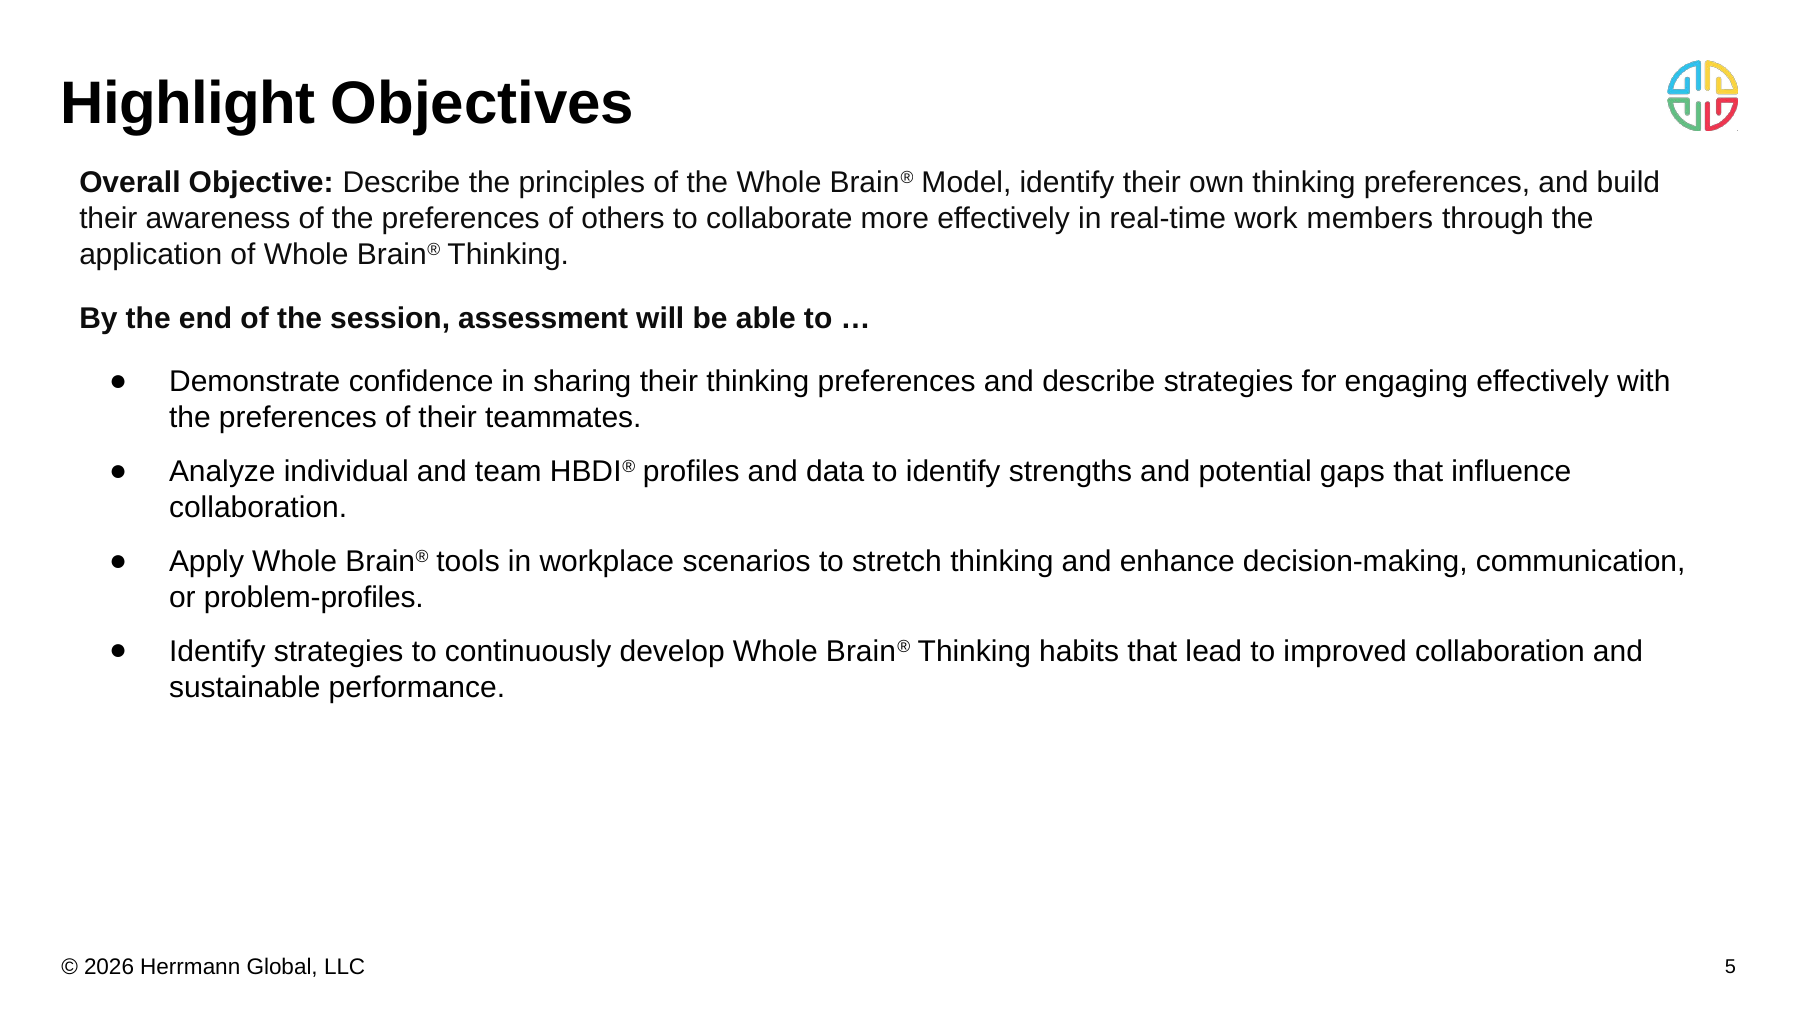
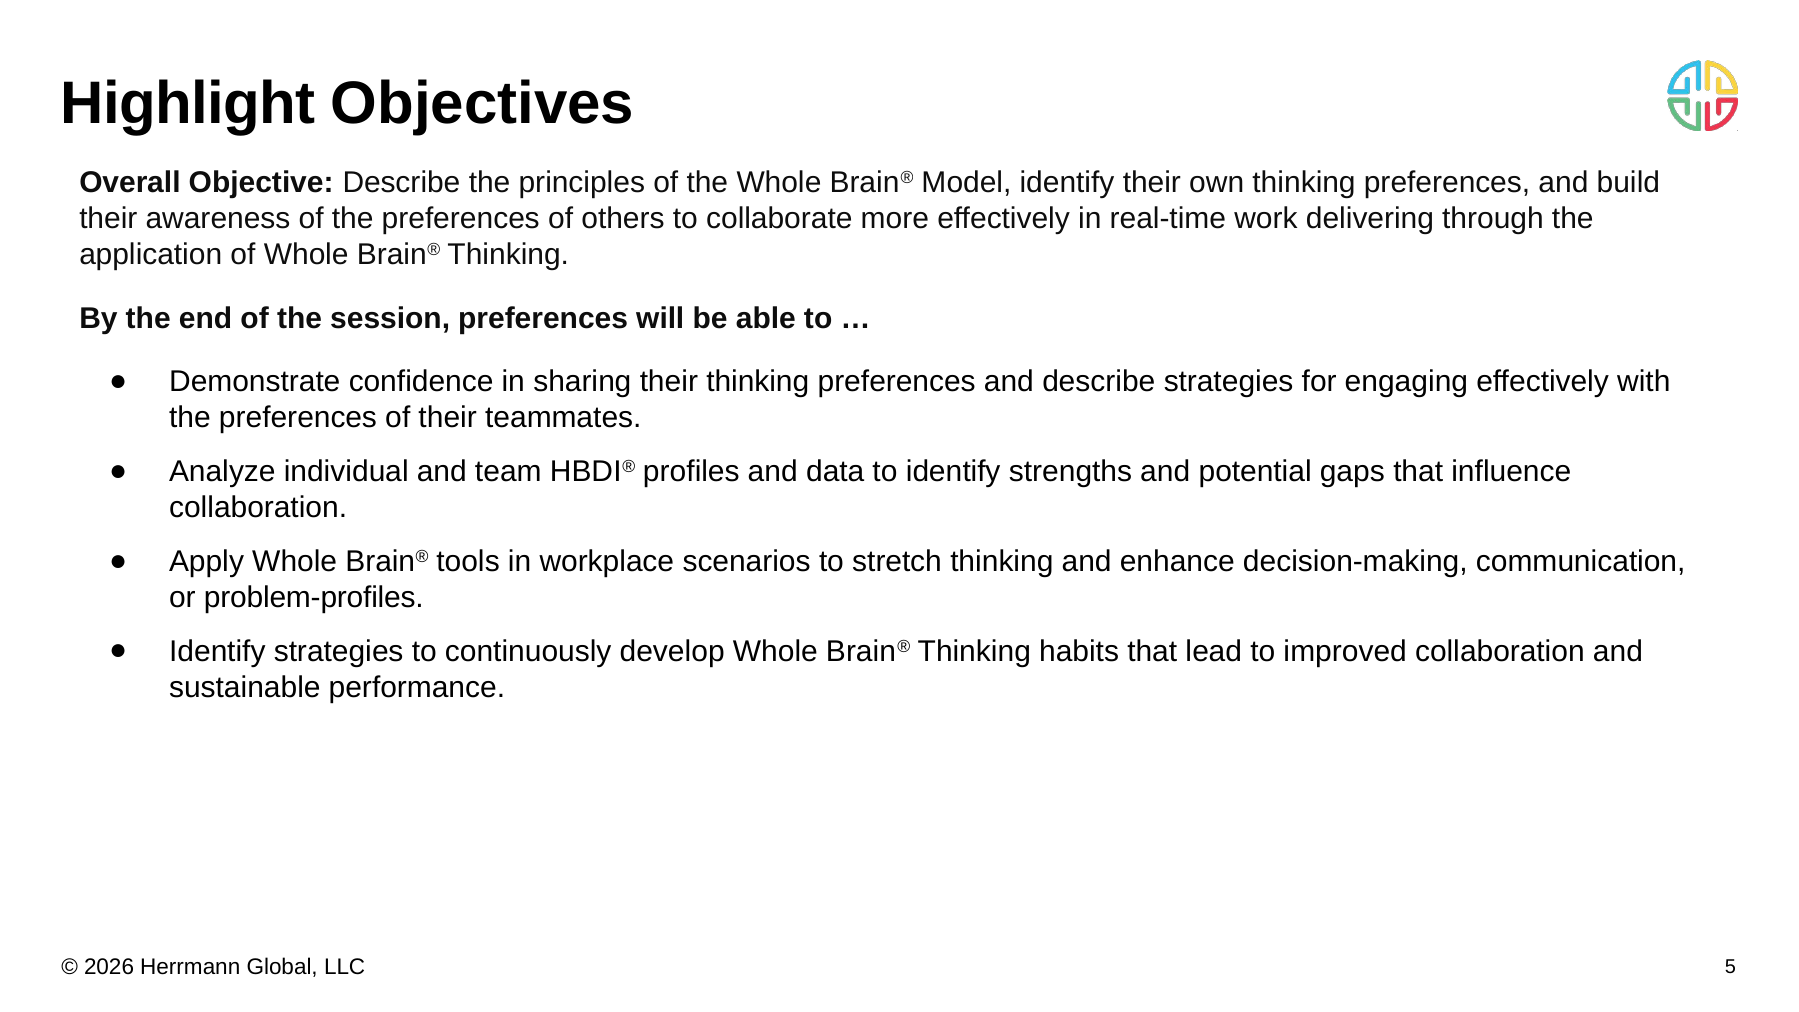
members: members -> delivering
session assessment: assessment -> preferences
